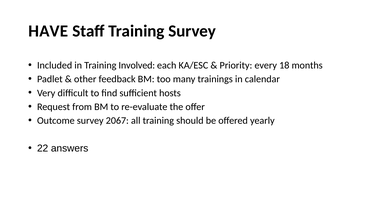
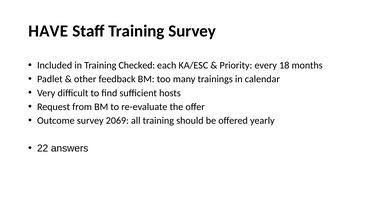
Involved: Involved -> Checked
2067: 2067 -> 2069
